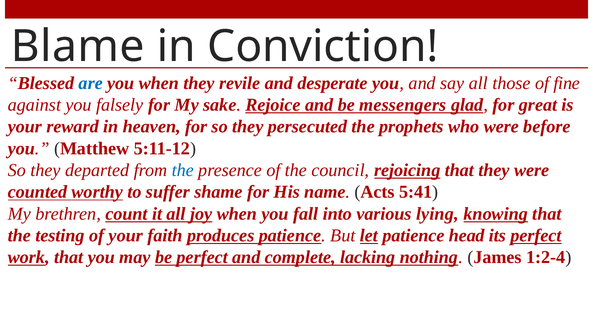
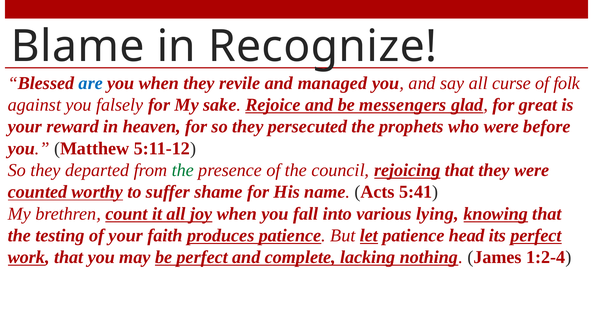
Conviction: Conviction -> Recognize
desperate: desperate -> managed
those: those -> curse
fine: fine -> folk
the at (183, 170) colour: blue -> green
